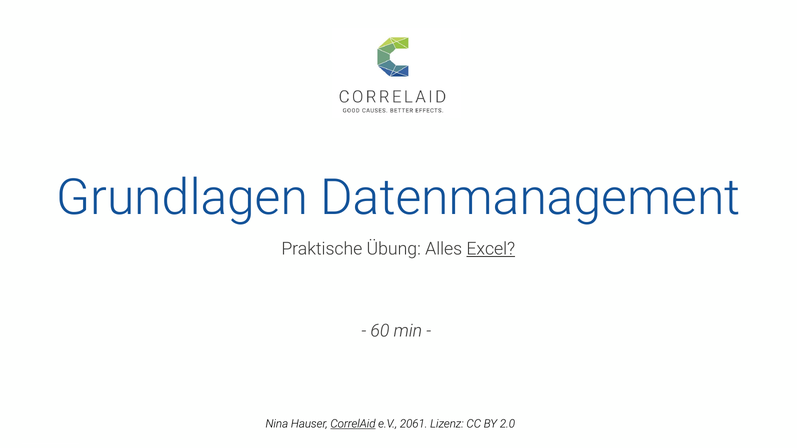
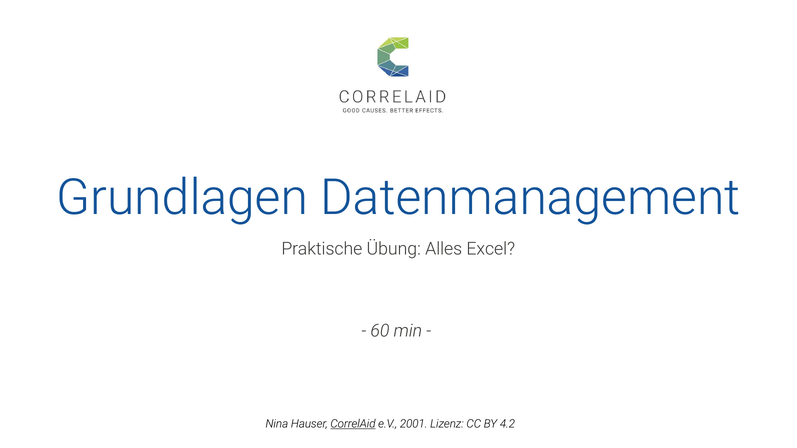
Excel underline: present -> none
2061: 2061 -> 2001
2.0: 2.0 -> 4.2
